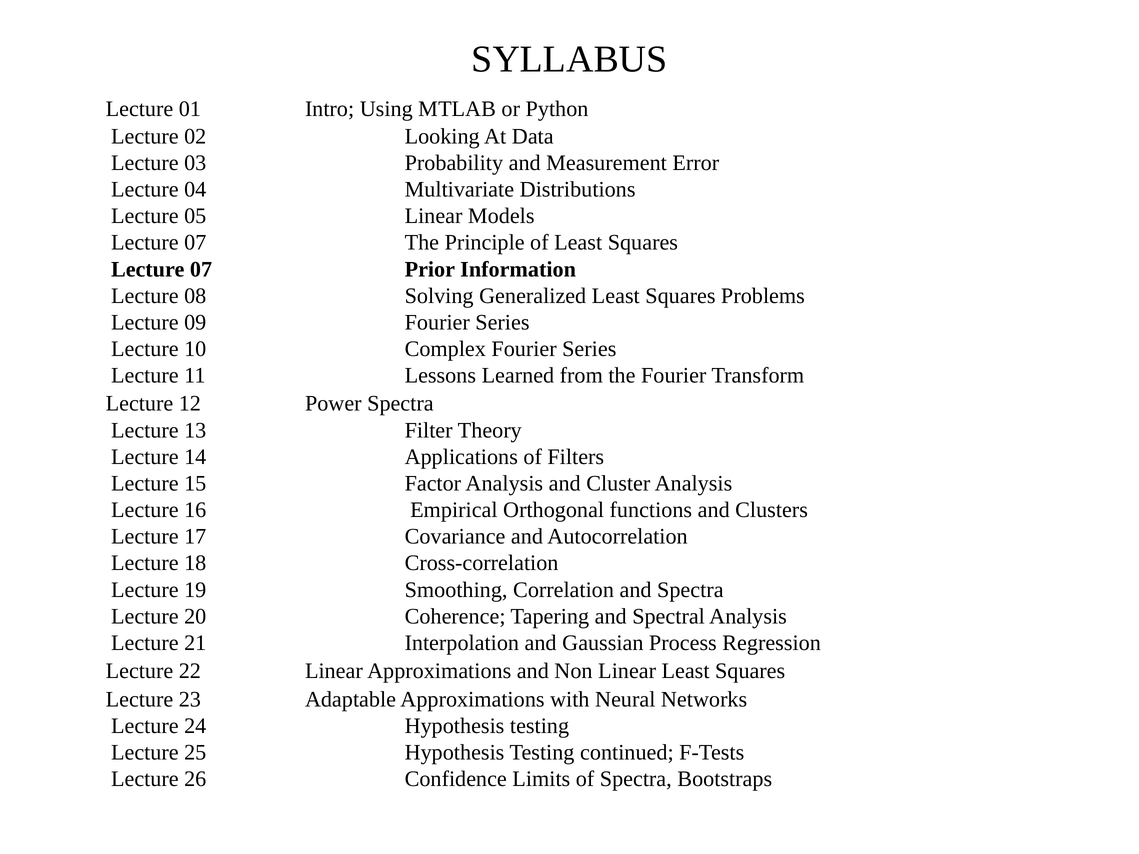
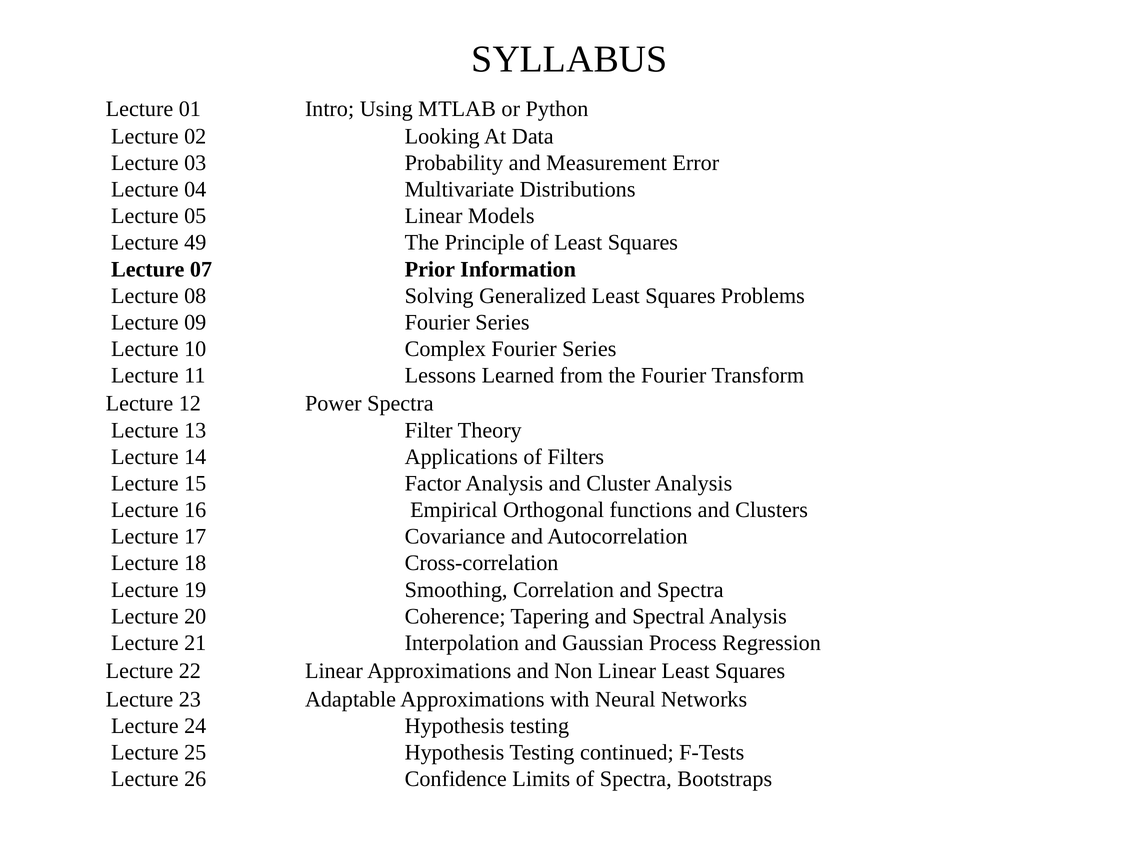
07 at (195, 243): 07 -> 49
